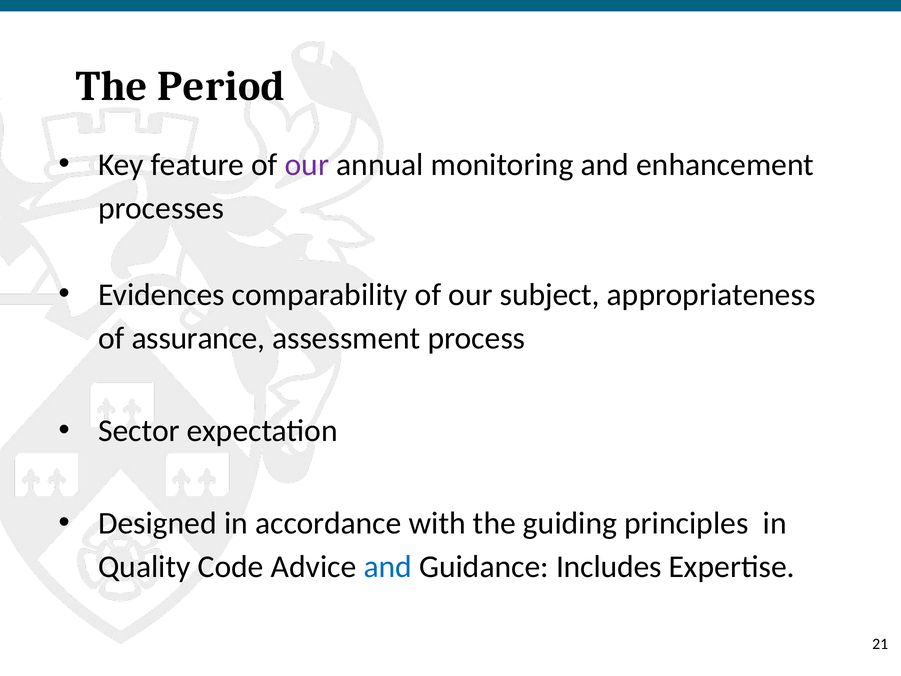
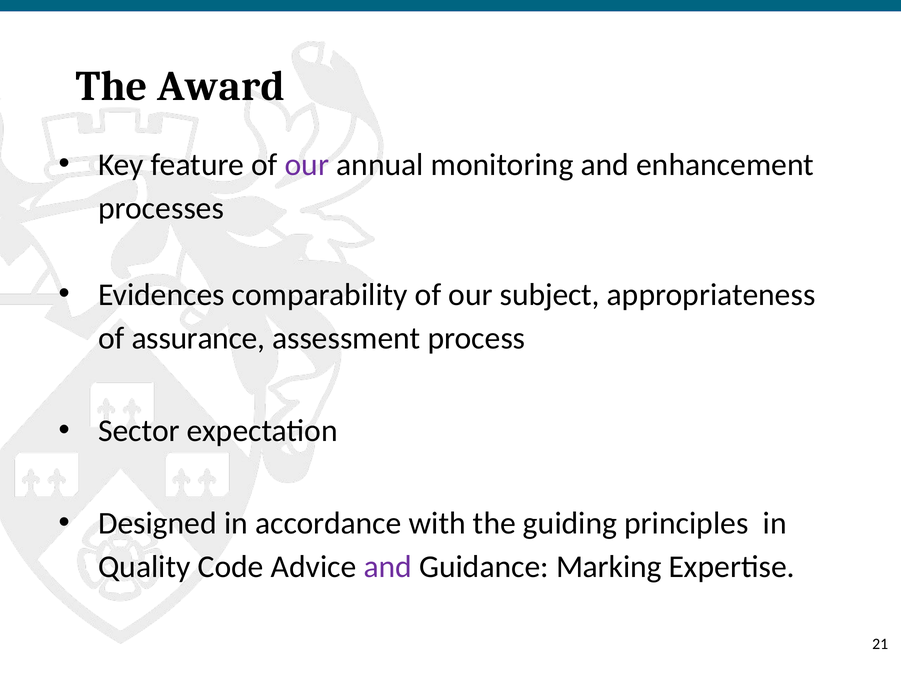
Period: Period -> Award
and at (388, 567) colour: blue -> purple
Includes: Includes -> Marking
